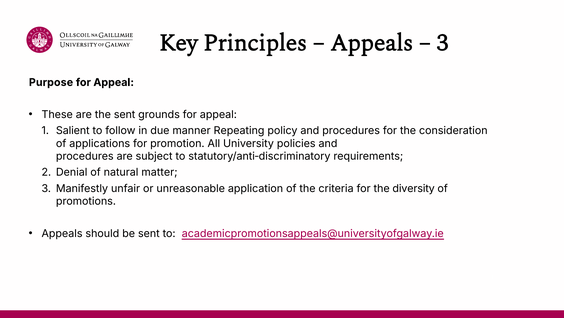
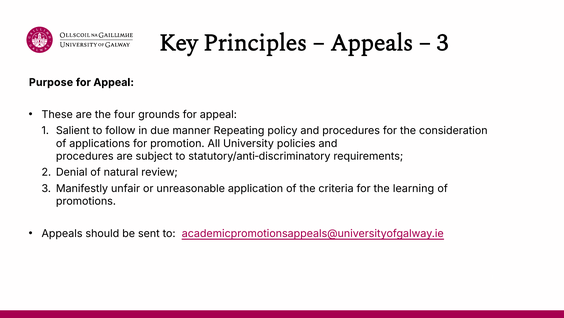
the sent: sent -> four
matter: matter -> review
diversity: diversity -> learning
